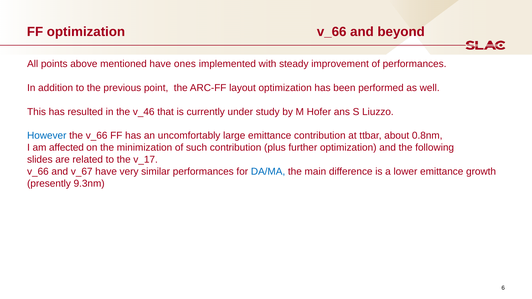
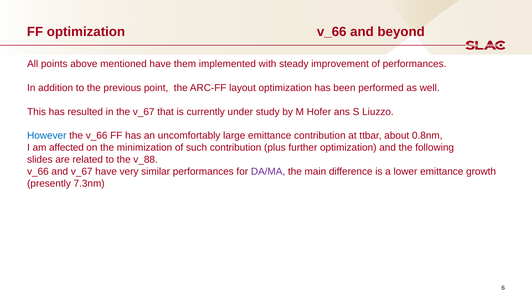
ones: ones -> them
the v_46: v_46 -> v_67
v_17: v_17 -> v_88
DA/MA colour: blue -> purple
9.3nm: 9.3nm -> 7.3nm
